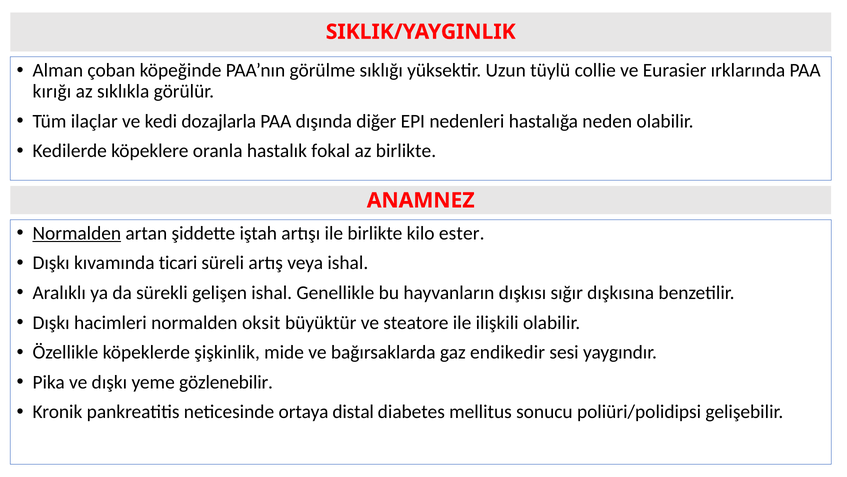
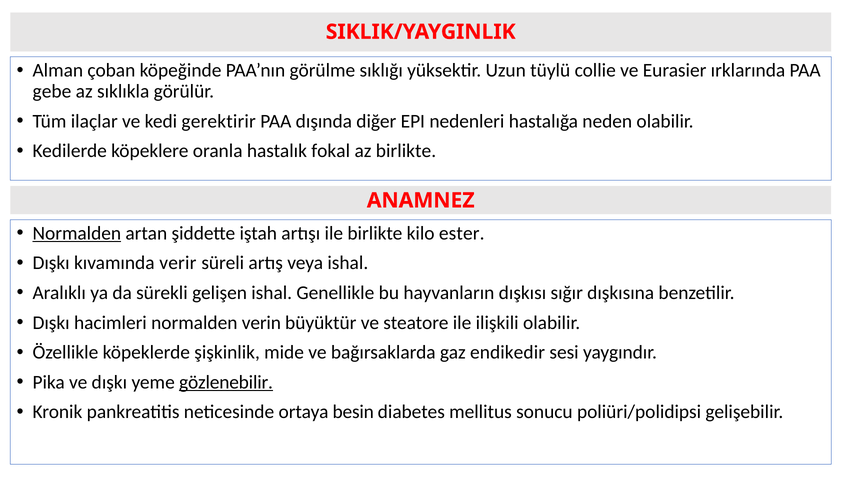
kırığı: kırığı -> gebe
dozajlarla: dozajlarla -> gerektirir
ticari: ticari -> verir
oksit: oksit -> verin
gözlenebilir underline: none -> present
distal: distal -> besin
